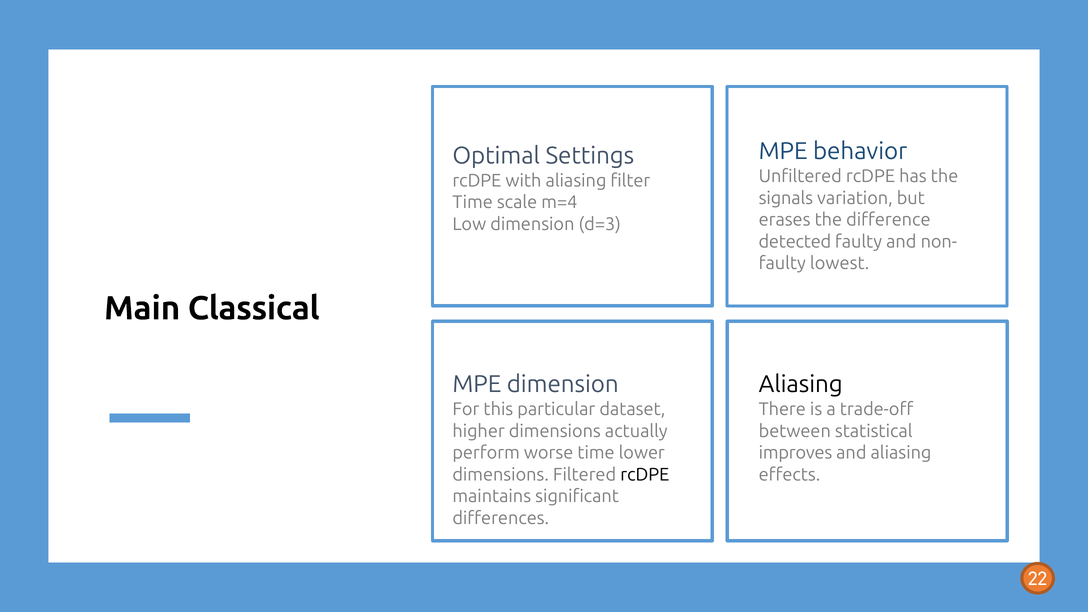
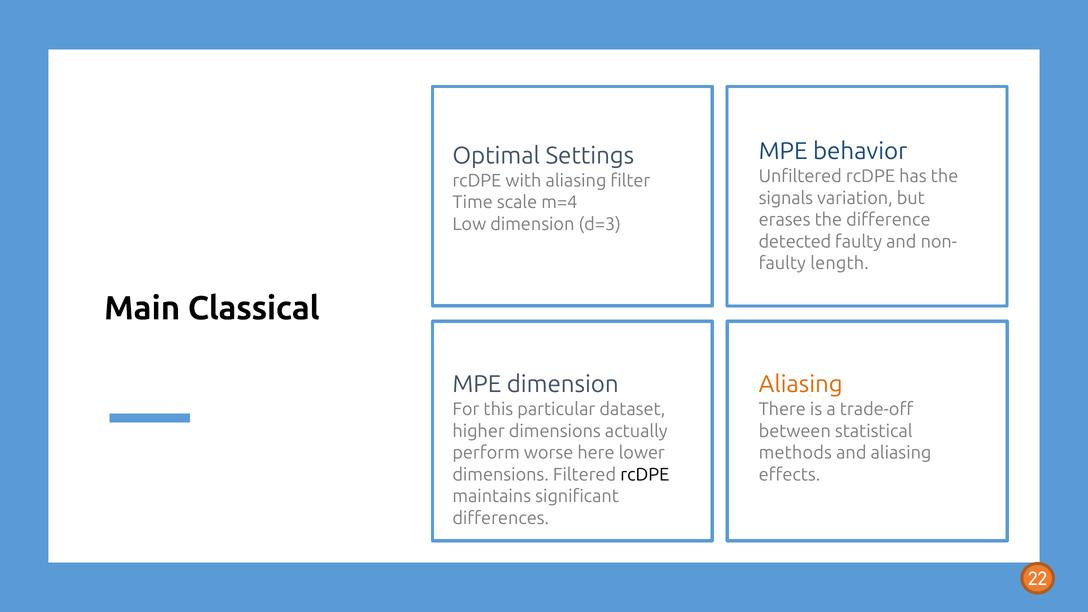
lowest: lowest -> length
Aliasing at (801, 384) colour: black -> orange
worse time: time -> here
improves: improves -> methods
